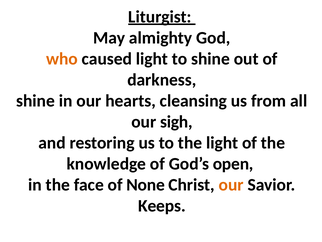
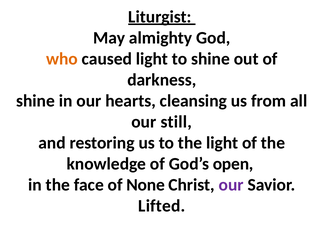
sigh: sigh -> still
our at (231, 184) colour: orange -> purple
Keeps: Keeps -> Lifted
